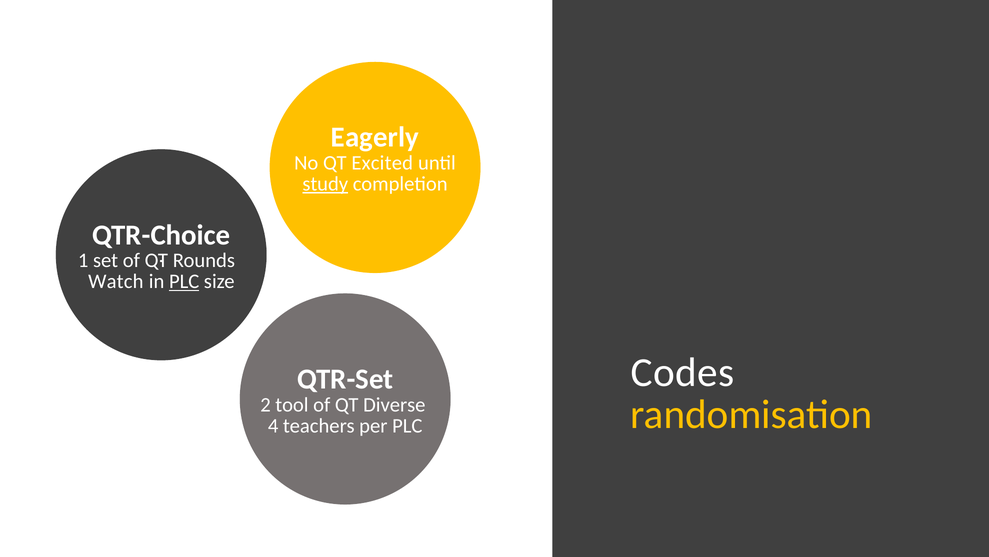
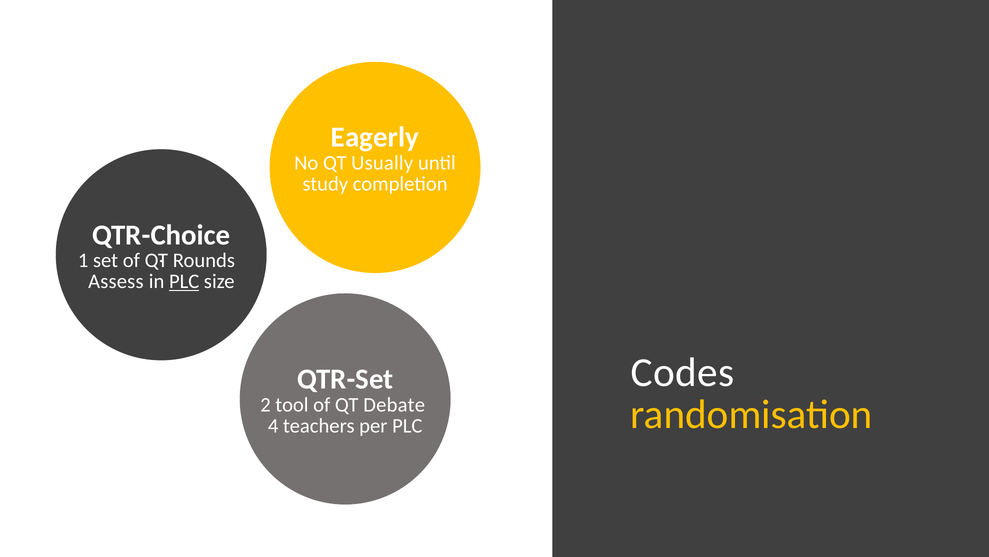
Excited: Excited -> Usually
study underline: present -> none
Watch: Watch -> Assess
Diverse: Diverse -> Debate
